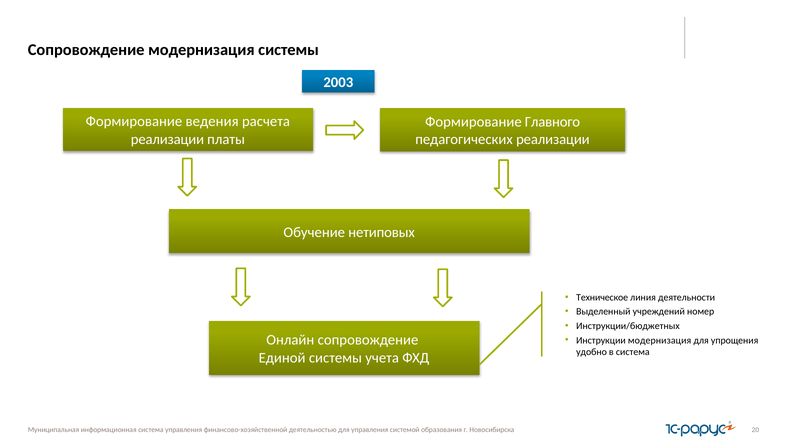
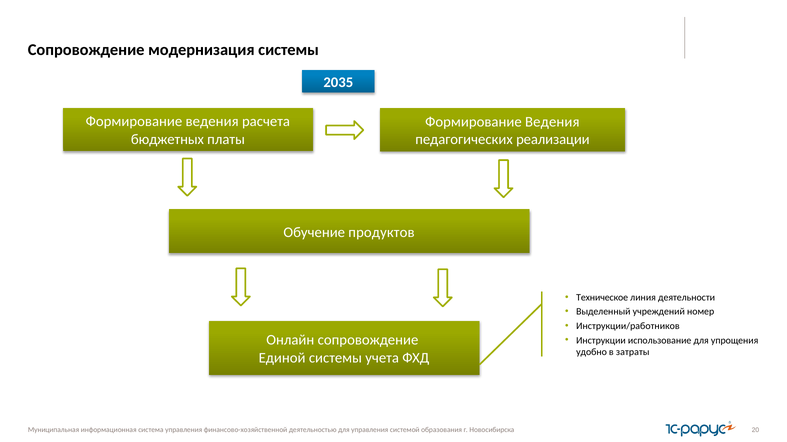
2003: 2003 -> 2035
Главного at (552, 122): Главного -> Ведения
реализации at (167, 139): реализации -> бюджетных
нетиповых: нетиповых -> продуктов
Инструкции/бюджетных: Инструкции/бюджетных -> Инструкции/работников
Инструкции модернизация: модернизация -> использование
в система: система -> затраты
